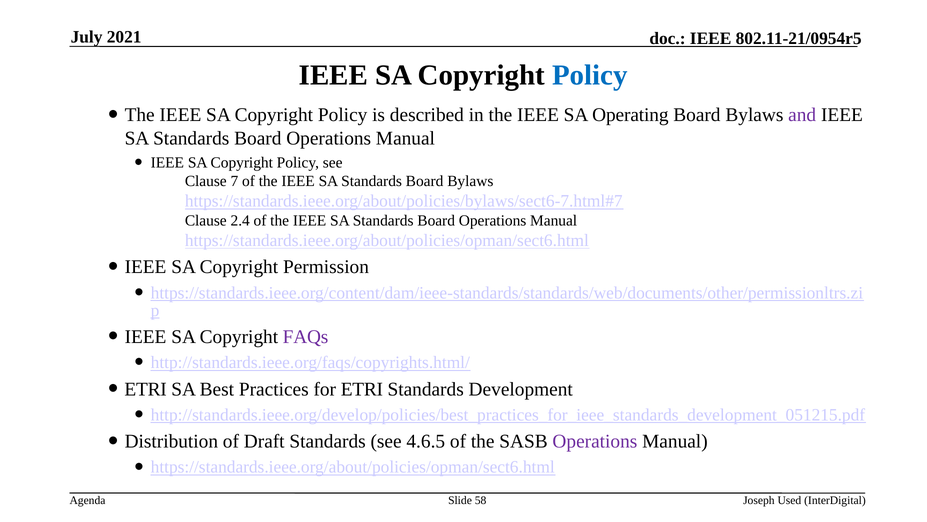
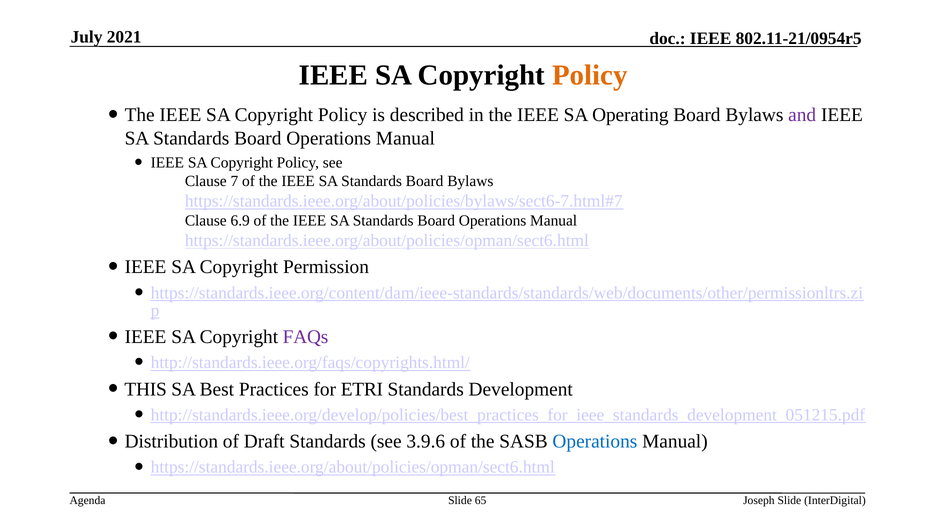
Policy at (590, 75) colour: blue -> orange
2.4: 2.4 -> 6.9
ETRI at (146, 389): ETRI -> THIS
4.6.5: 4.6.5 -> 3.9.6
Operations at (595, 441) colour: purple -> blue
58: 58 -> 65
Joseph Used: Used -> Slide
